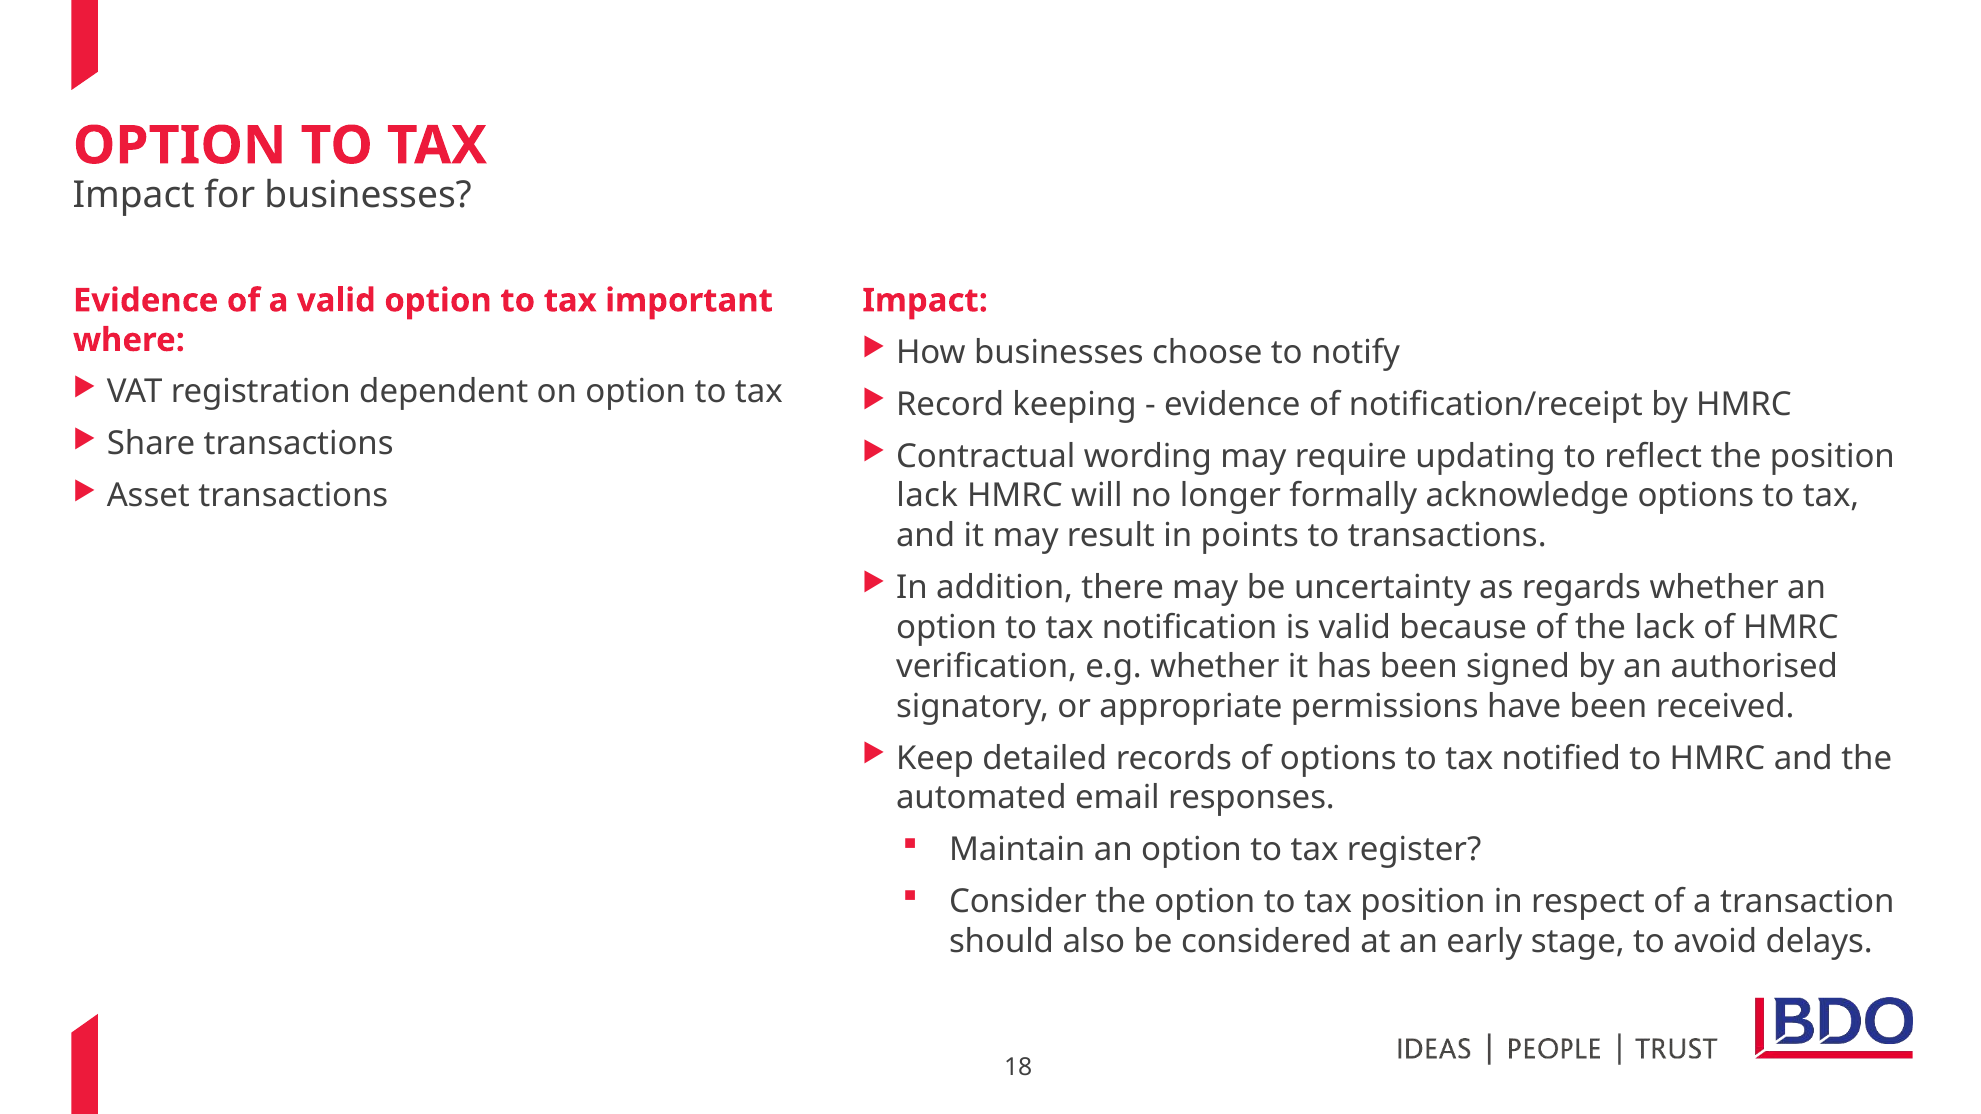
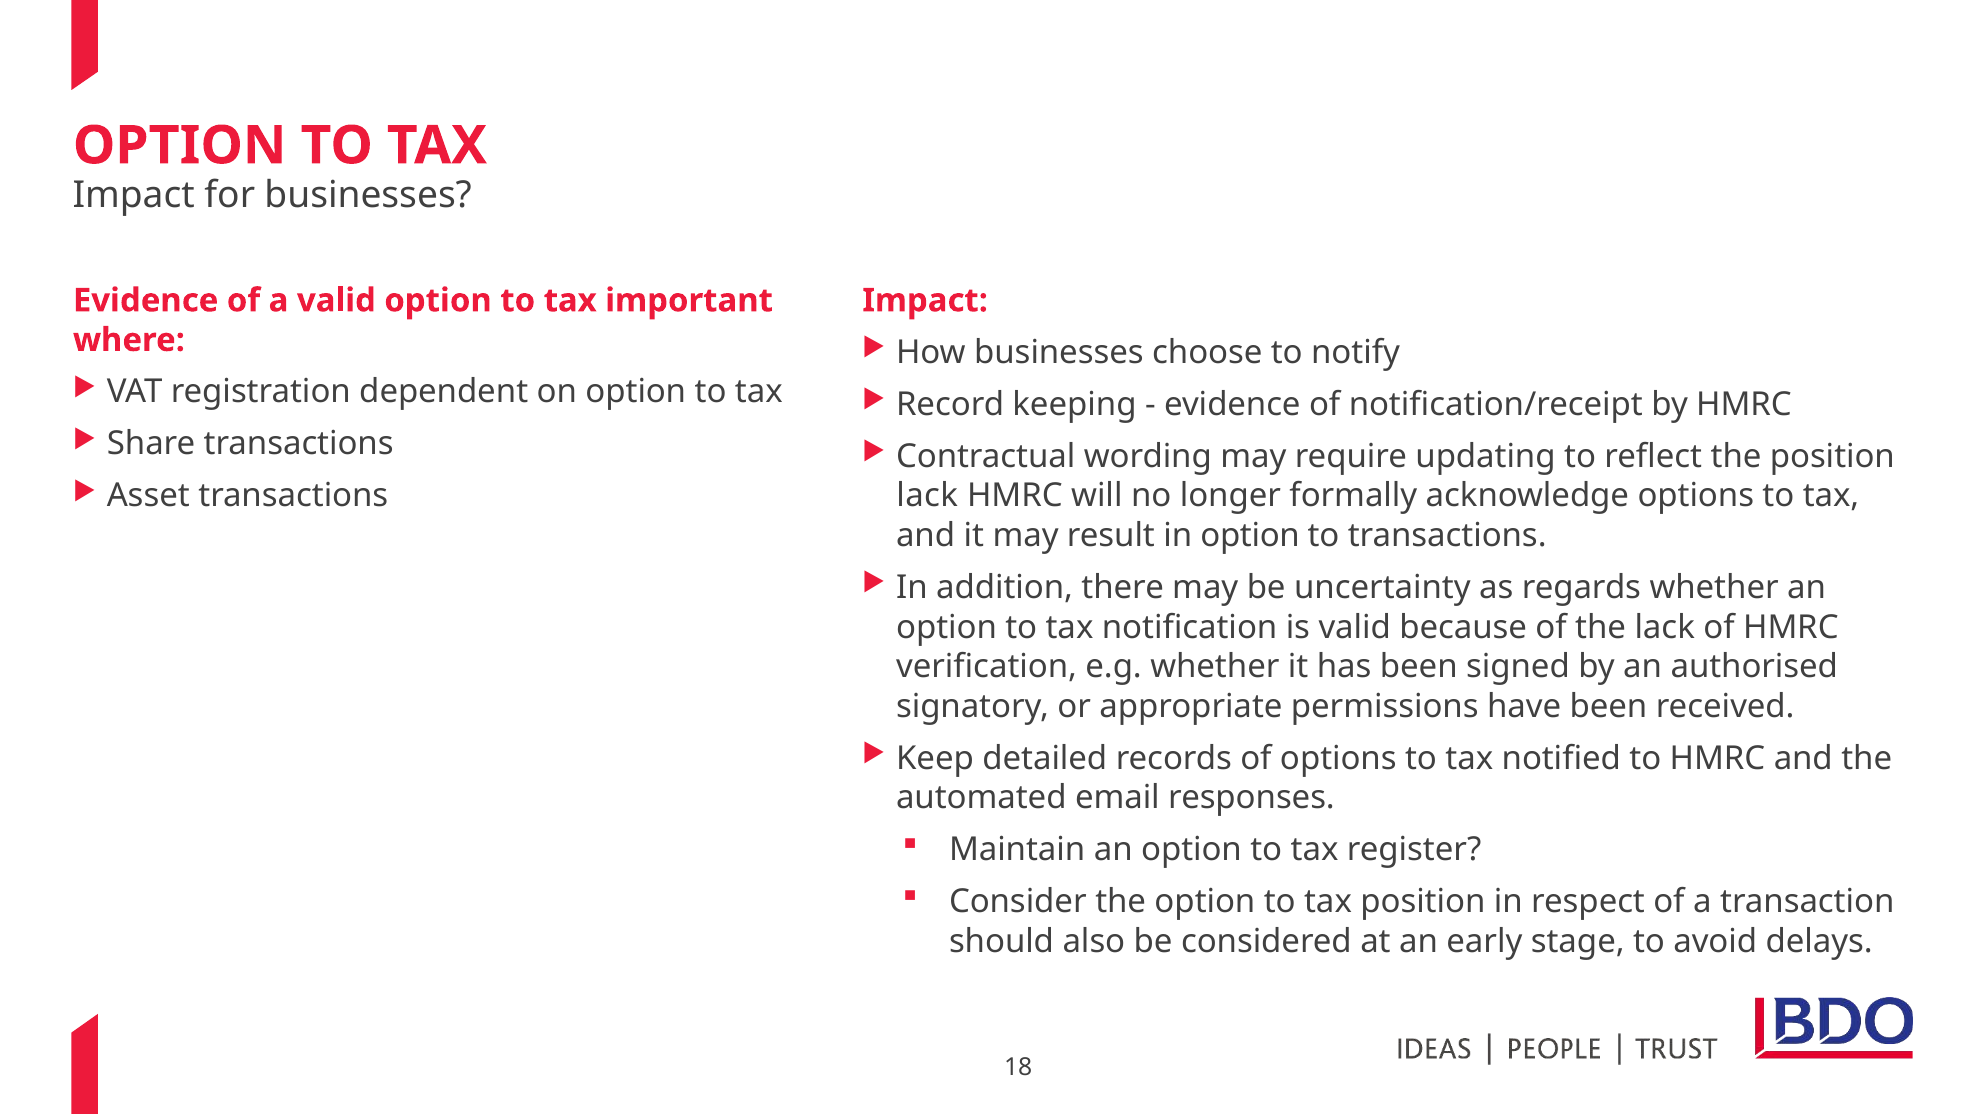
in points: points -> option
